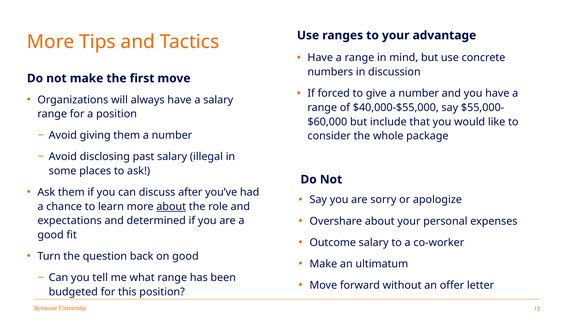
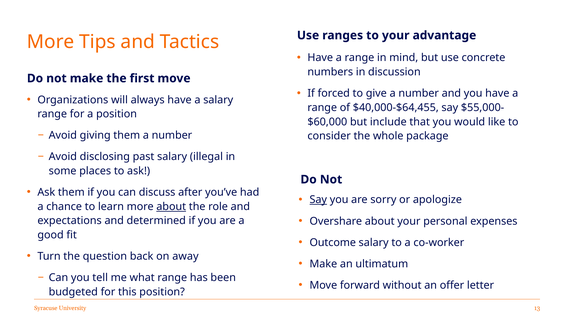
$40,000-$55,000: $40,000-$55,000 -> $40,000-$64,455
Say at (318, 200) underline: none -> present
on good: good -> away
